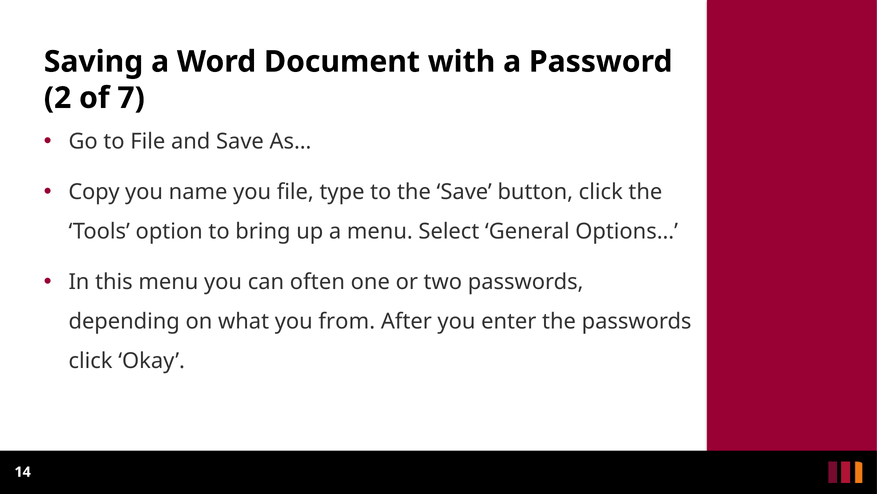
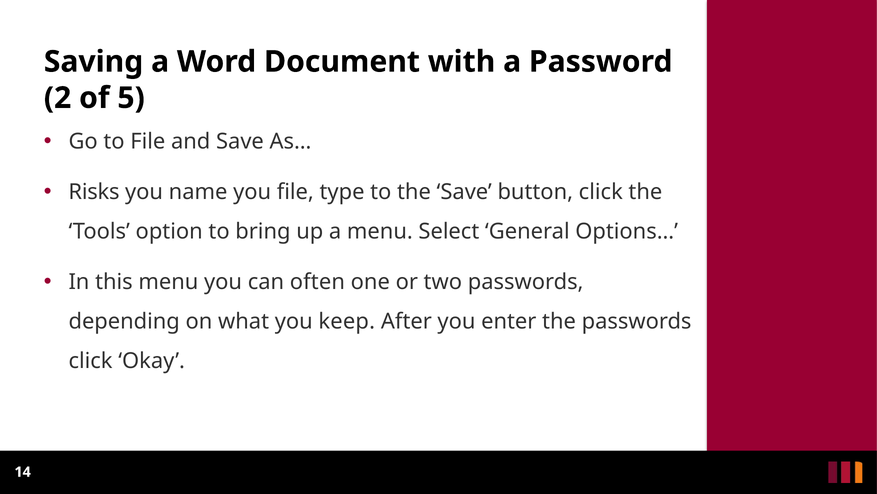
7: 7 -> 5
Copy: Copy -> Risks
from: from -> keep
